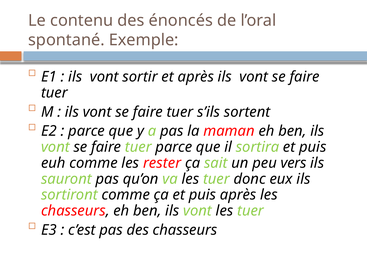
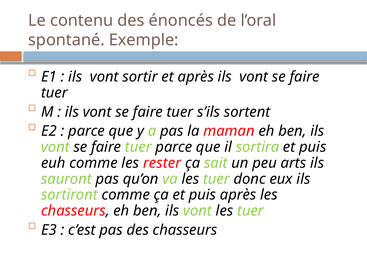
vers: vers -> arts
